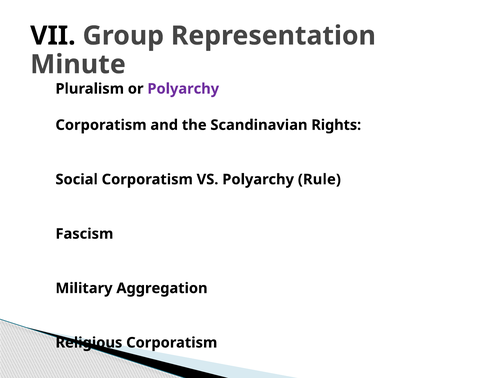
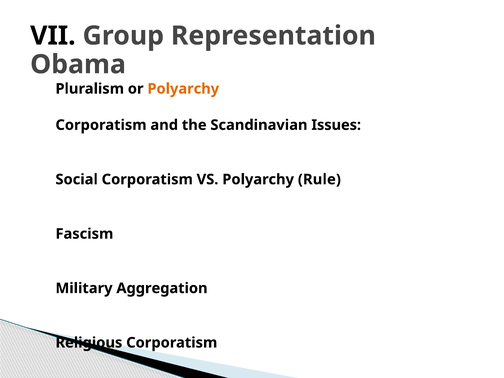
Minute: Minute -> Obama
Polyarchy at (183, 89) colour: purple -> orange
Rights: Rights -> Issues
